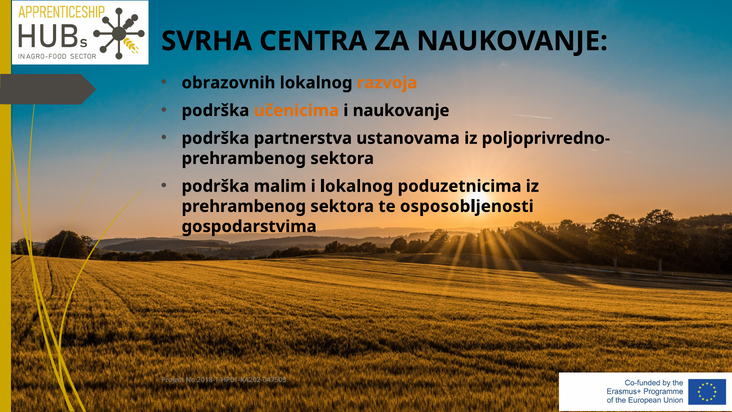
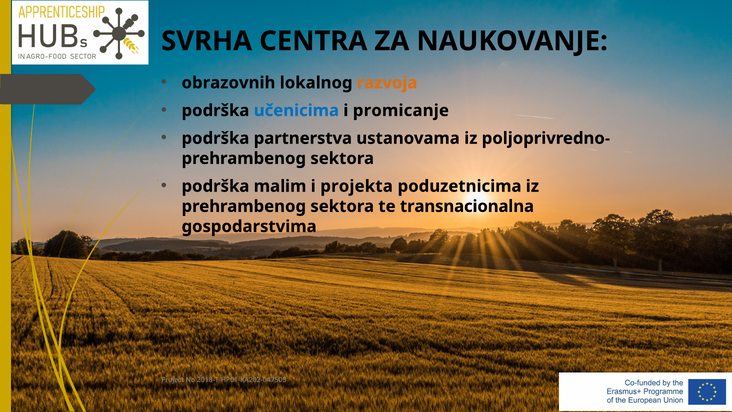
učenicima colour: orange -> blue
i naukovanje: naukovanje -> promicanje
i lokalnog: lokalnog -> projekta
osposobljenosti: osposobljenosti -> transnacionalna
